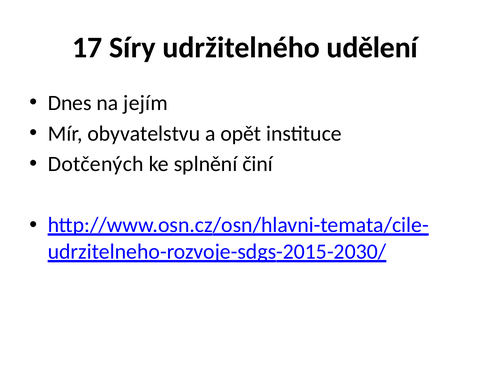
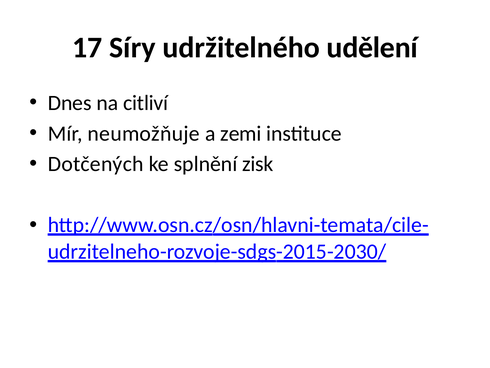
jejím: jejím -> citliví
obyvatelstvu: obyvatelstvu -> neumožňuje
opět: opět -> zemi
činí: činí -> zisk
